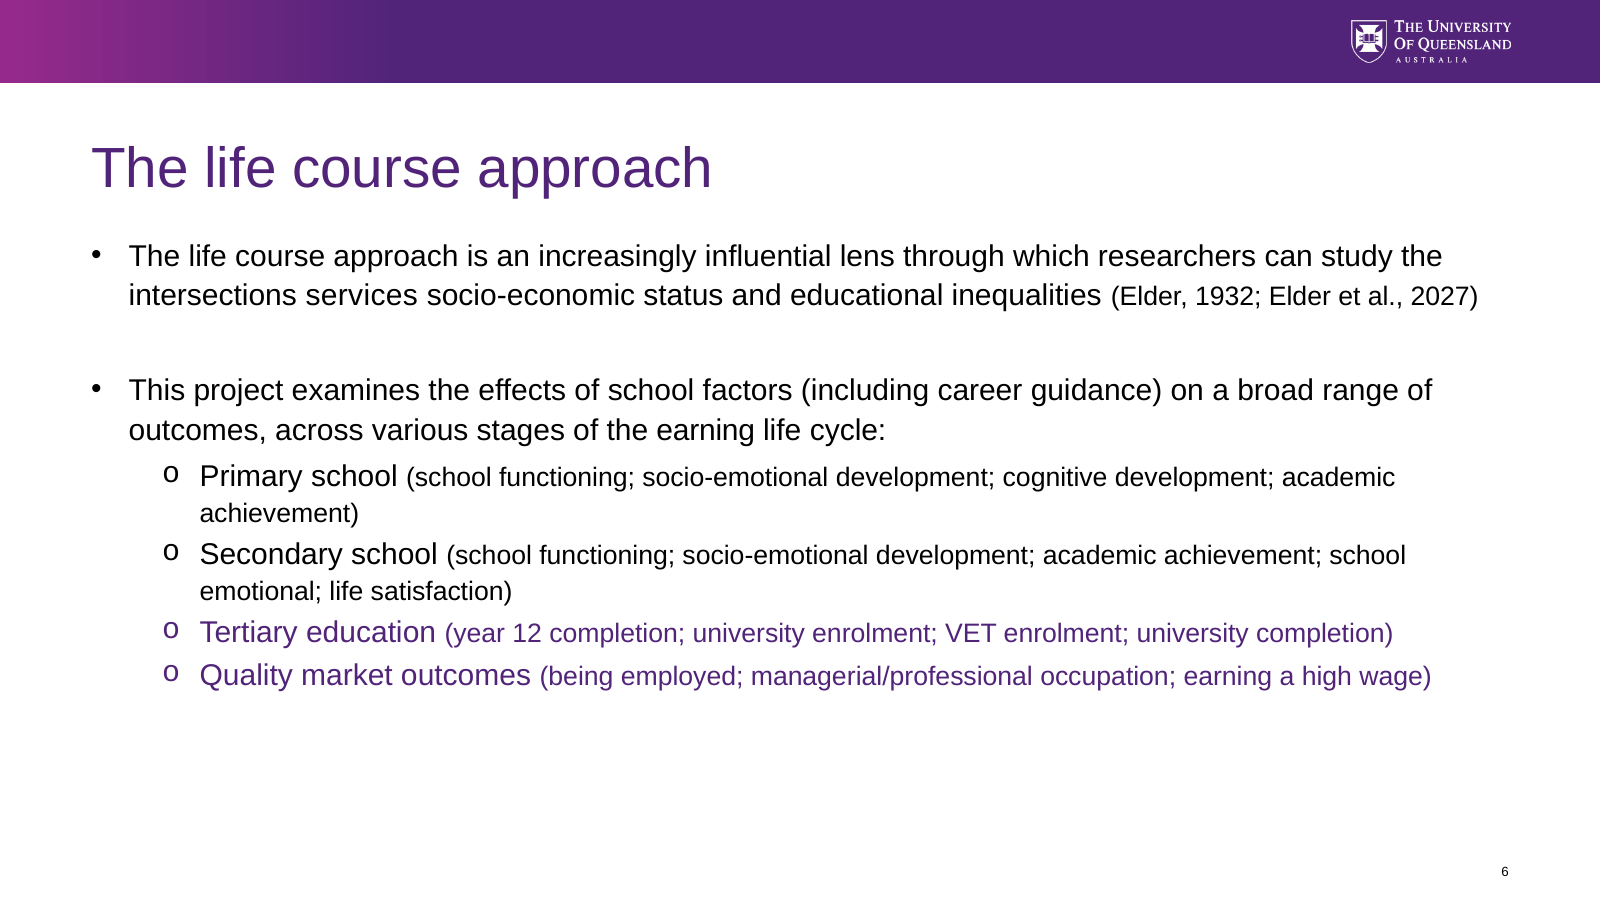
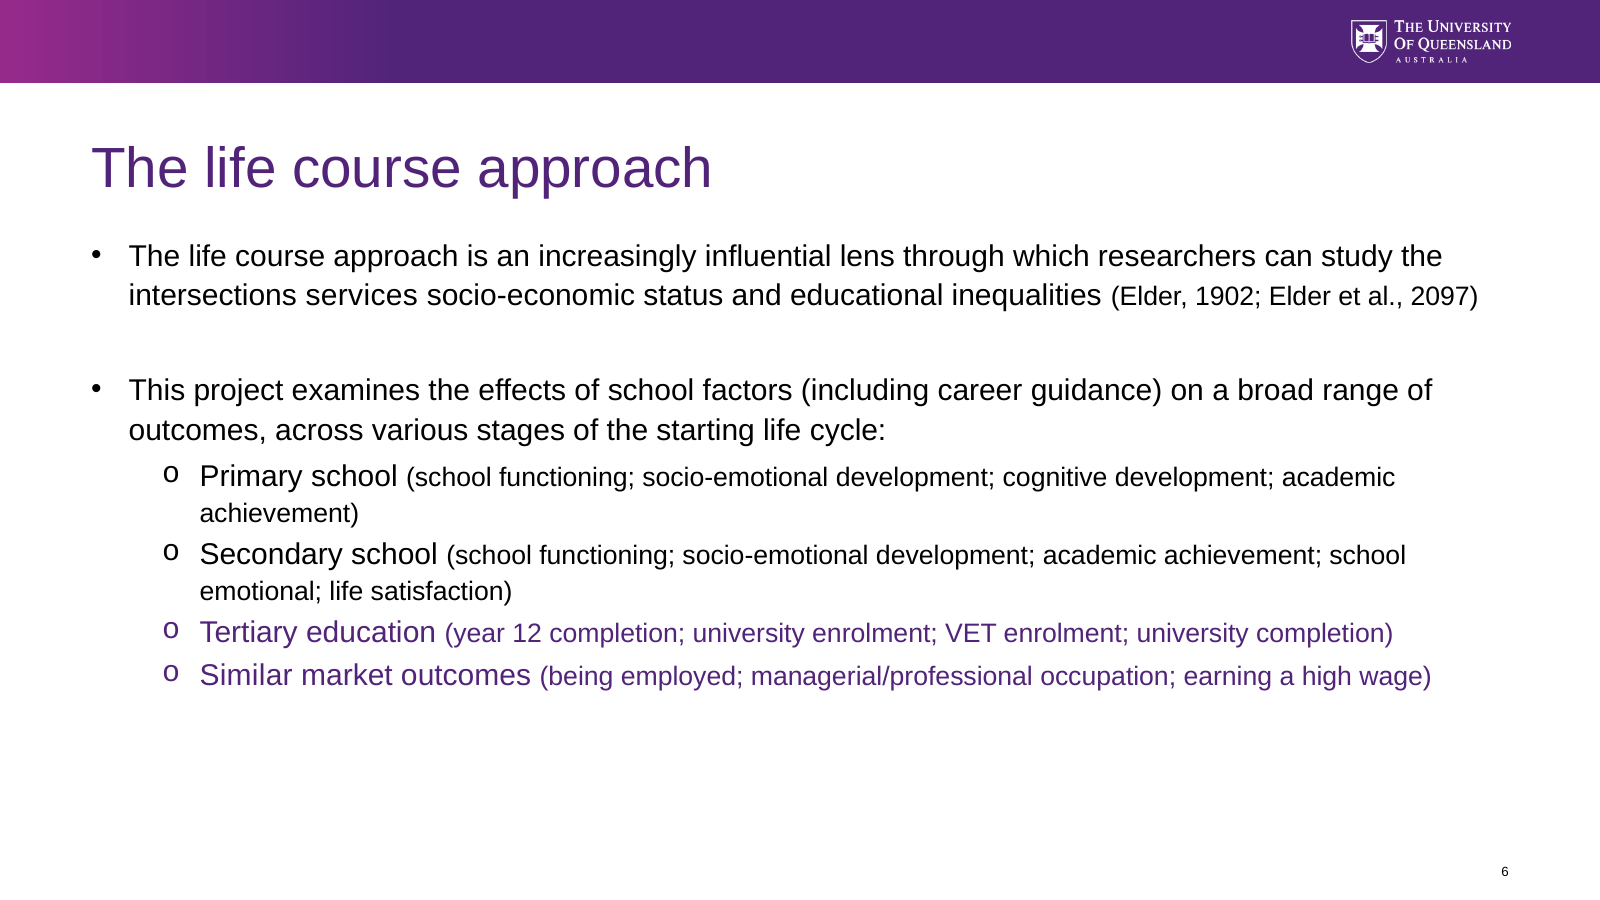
1932: 1932 -> 1902
2027: 2027 -> 2097
the earning: earning -> starting
Quality: Quality -> Similar
